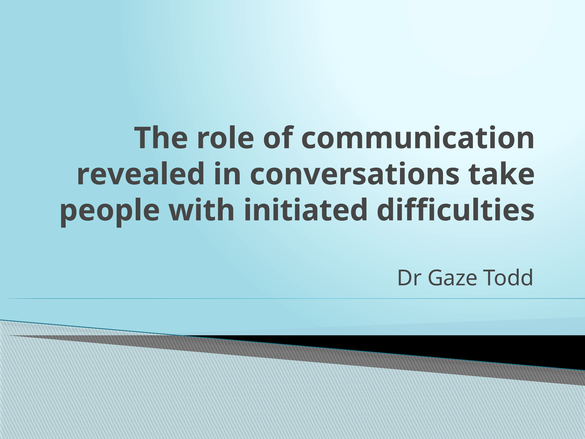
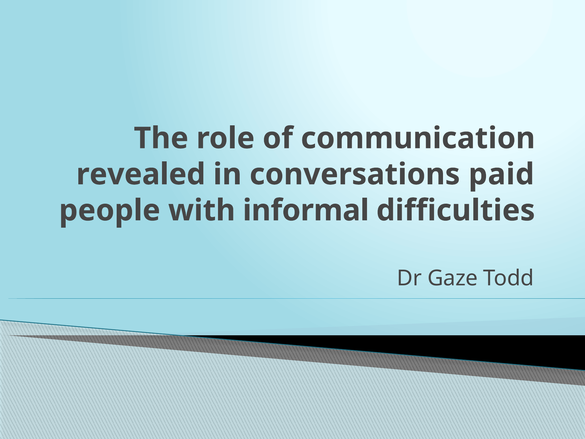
take: take -> paid
initiated: initiated -> informal
